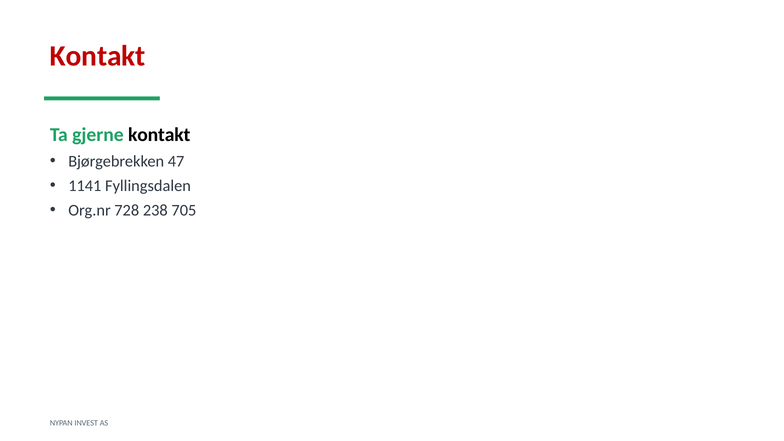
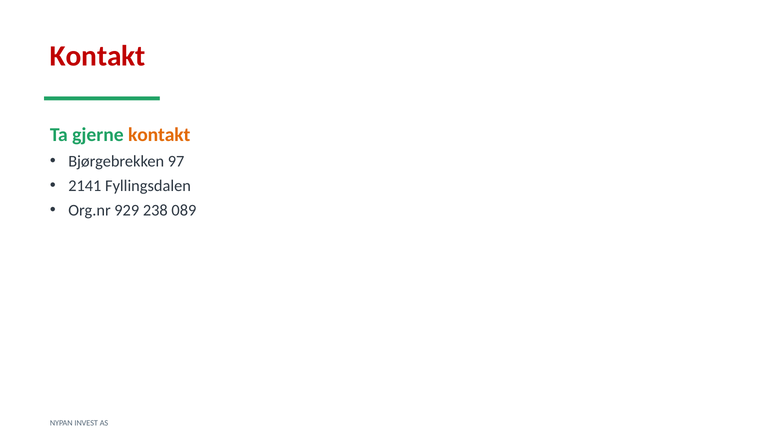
kontakt at (159, 135) colour: black -> orange
47: 47 -> 97
1141: 1141 -> 2141
728: 728 -> 929
705: 705 -> 089
